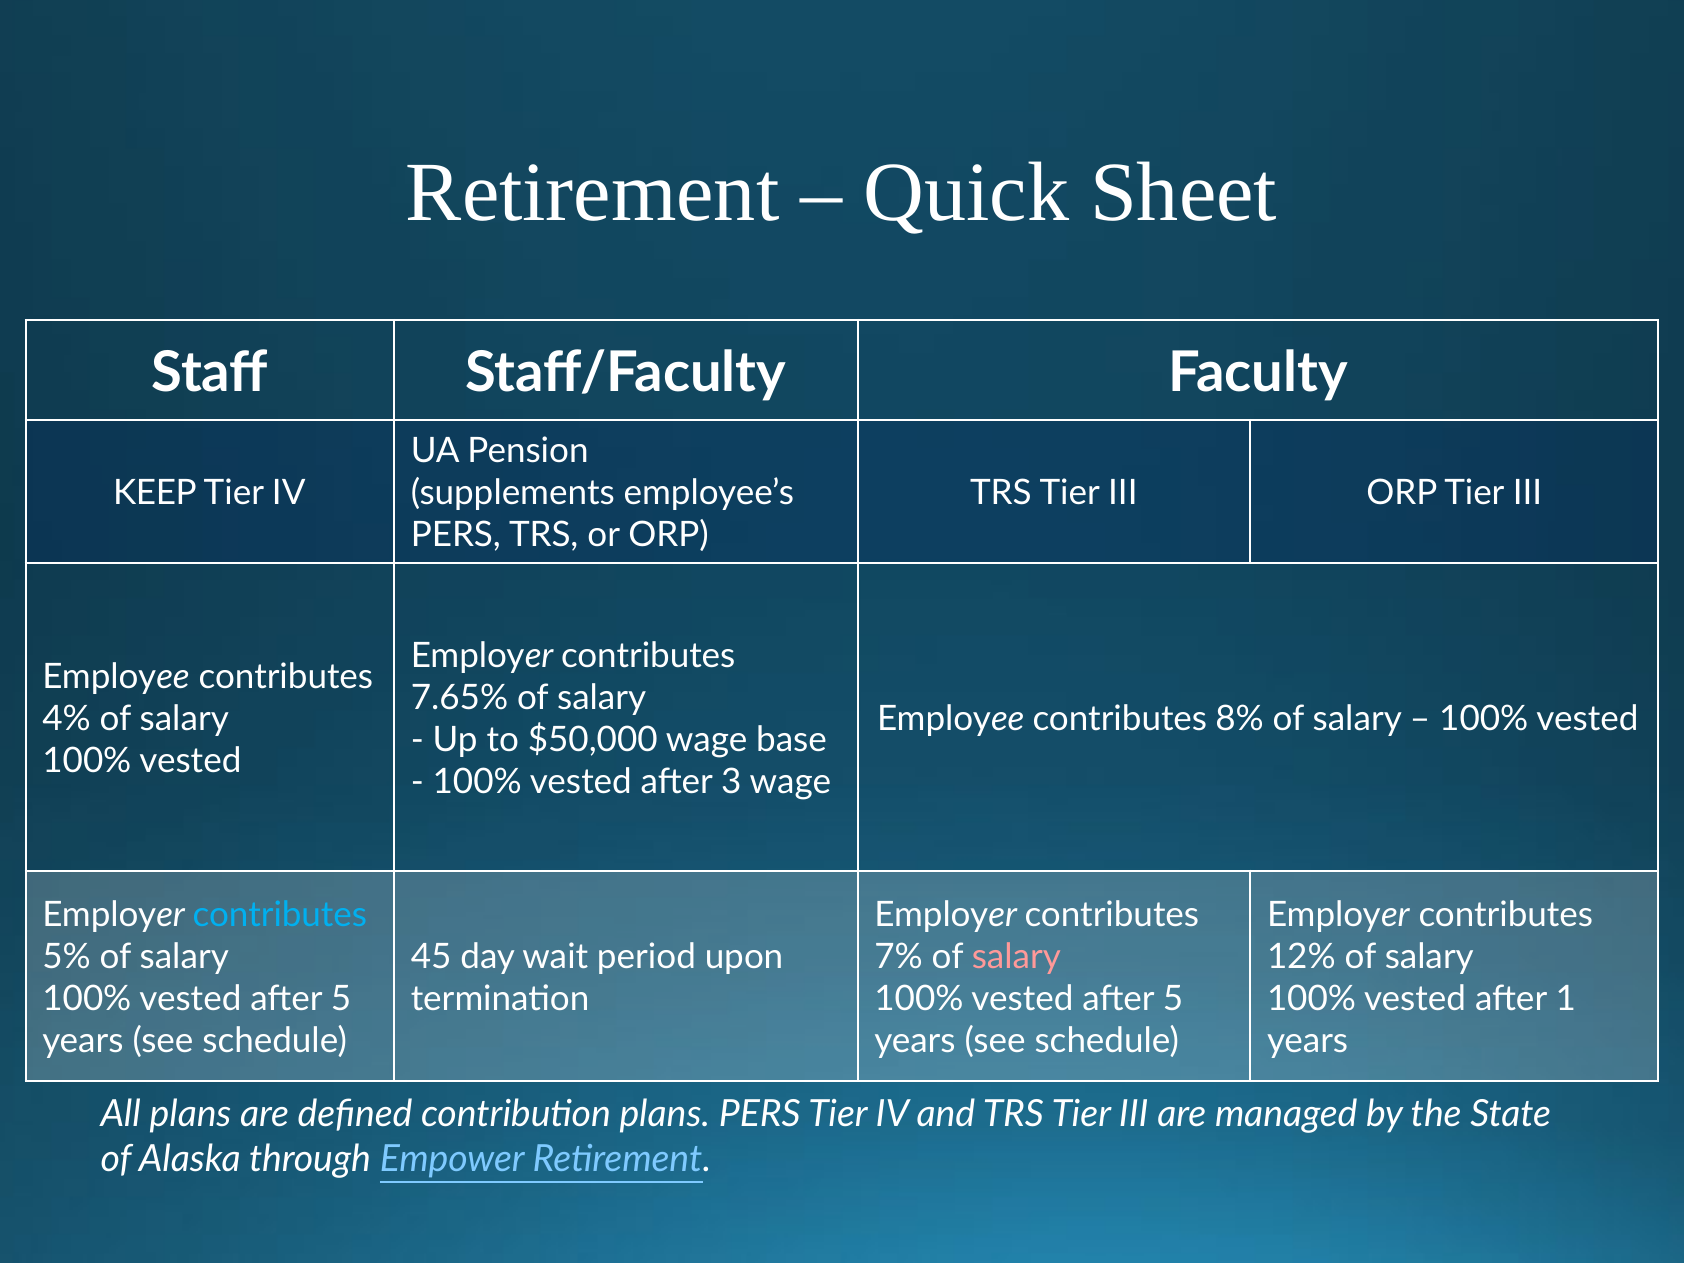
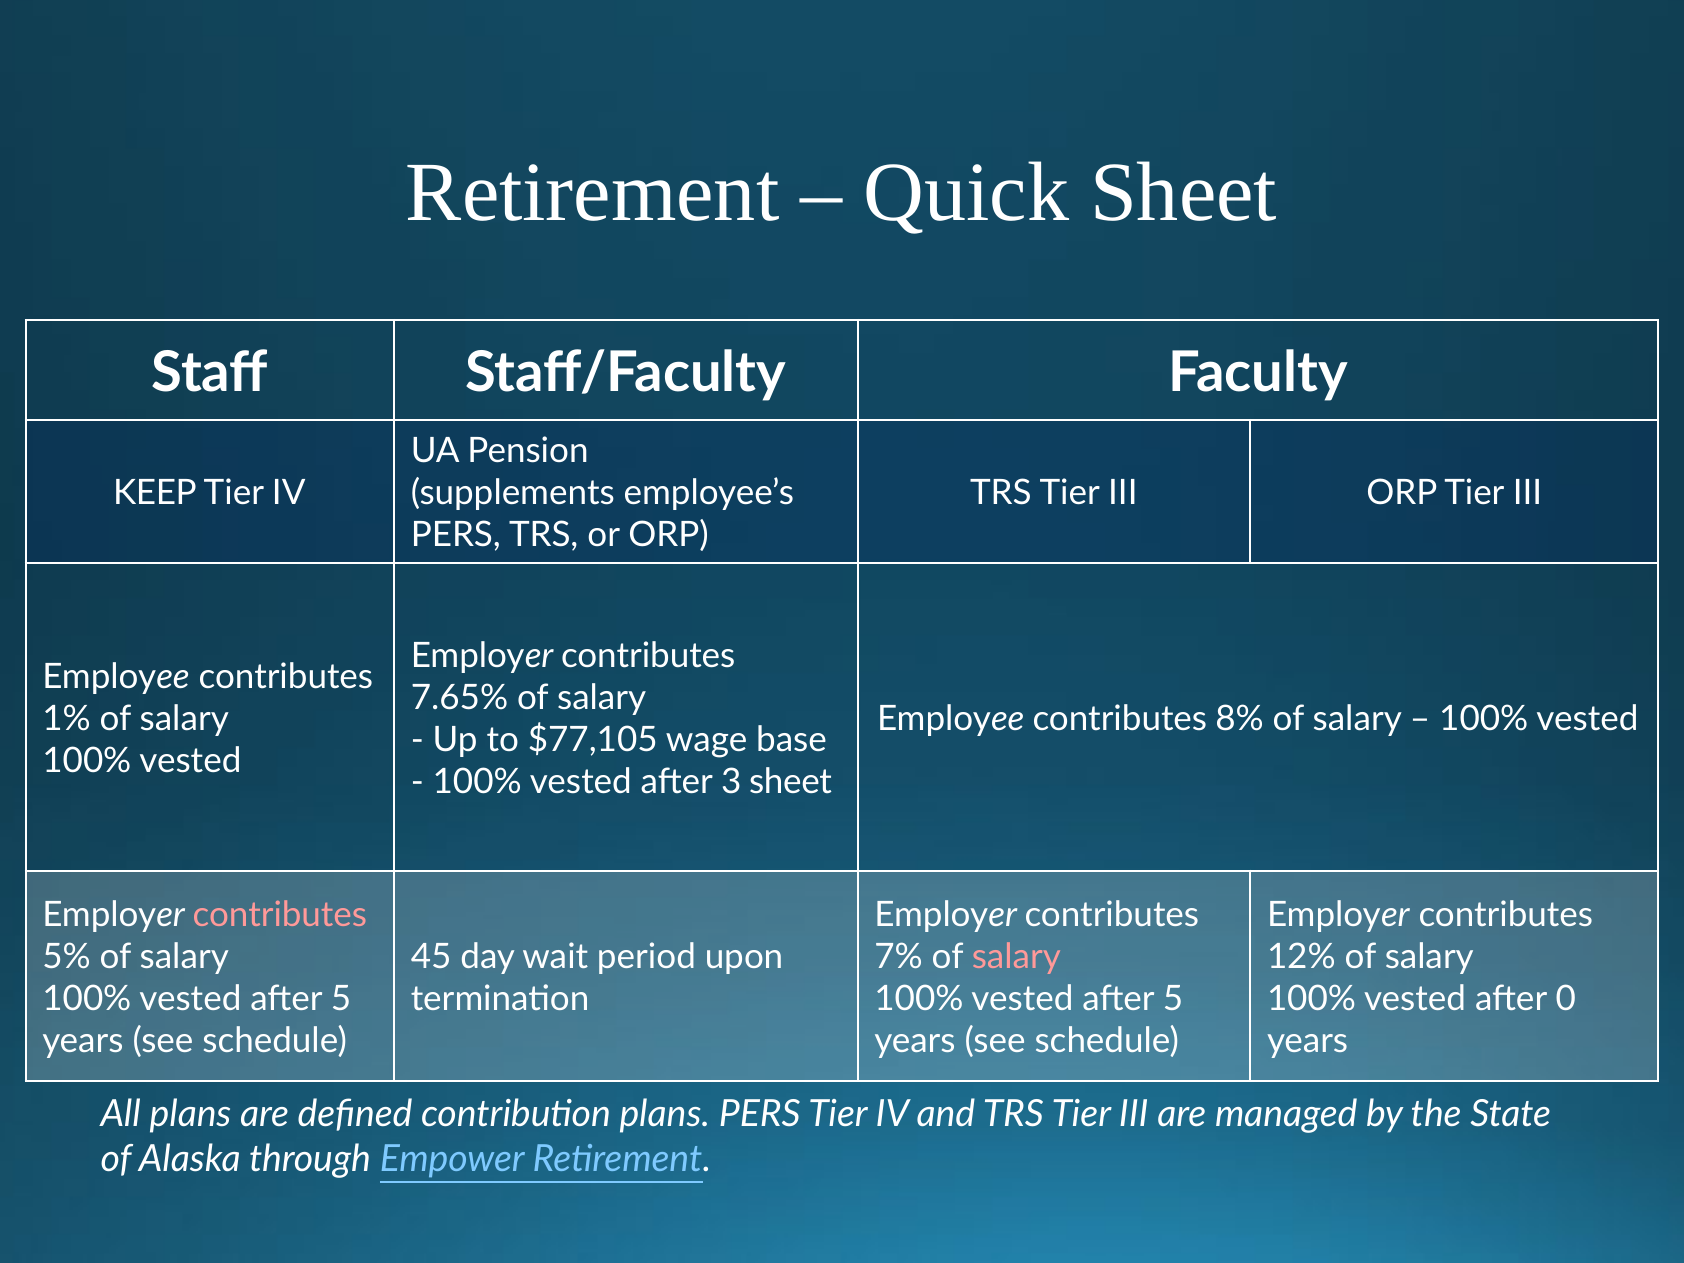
4%: 4% -> 1%
$50,000: $50,000 -> $77,105
3 wage: wage -> sheet
contributes at (280, 915) colour: light blue -> pink
1: 1 -> 0
